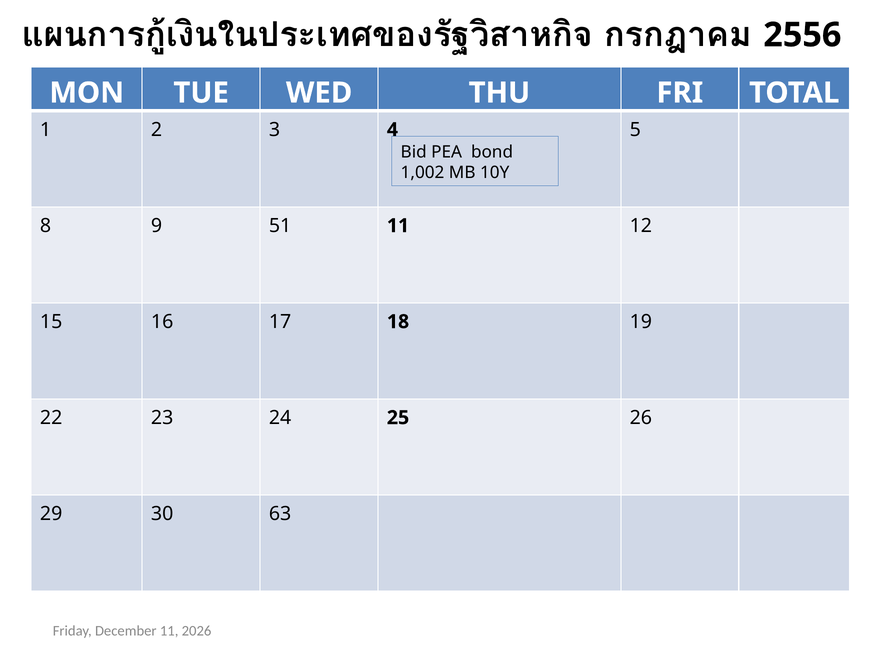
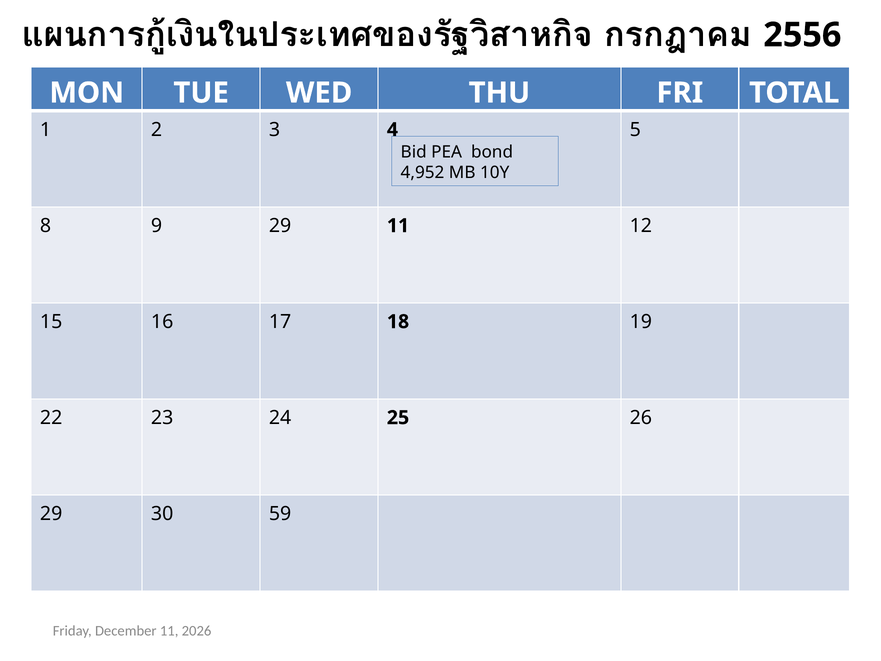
1,002: 1,002 -> 4,952
9 51: 51 -> 29
63: 63 -> 59
